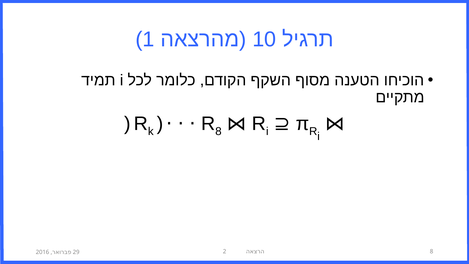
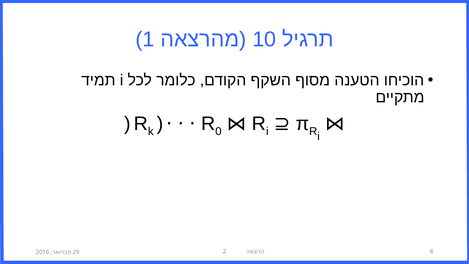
8 at (218, 131): 8 -> 0
